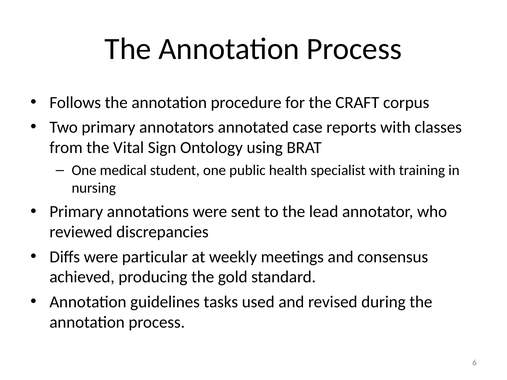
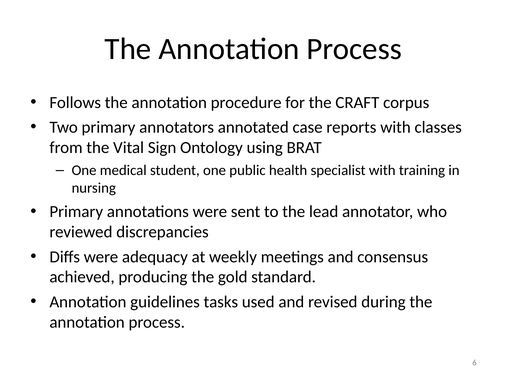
particular: particular -> adequacy
